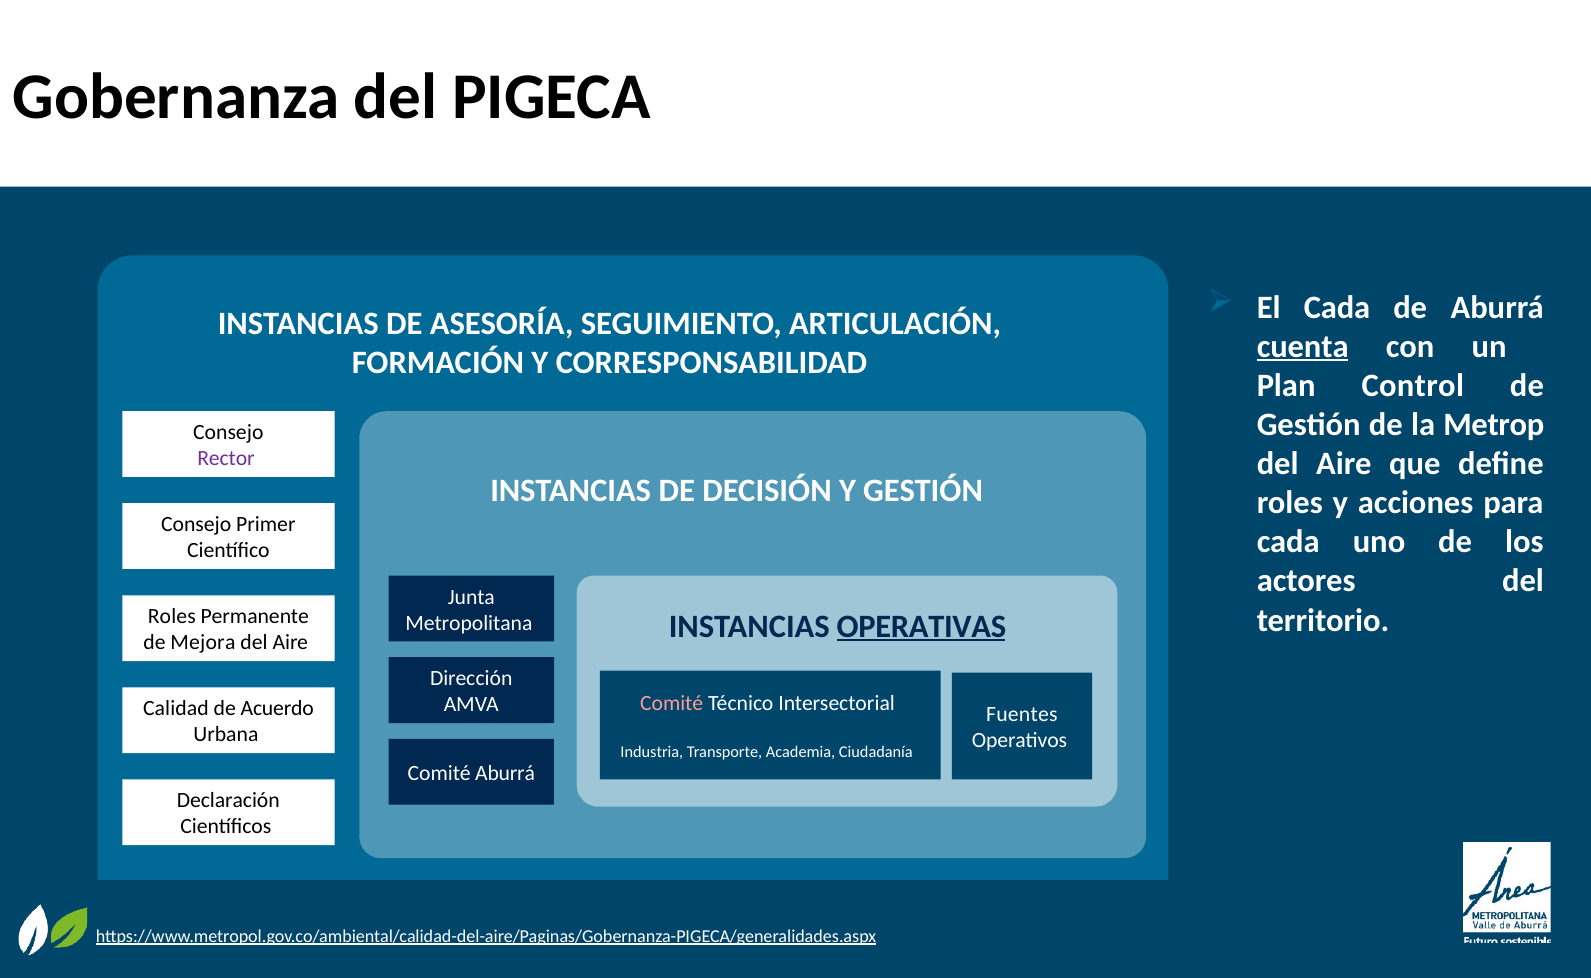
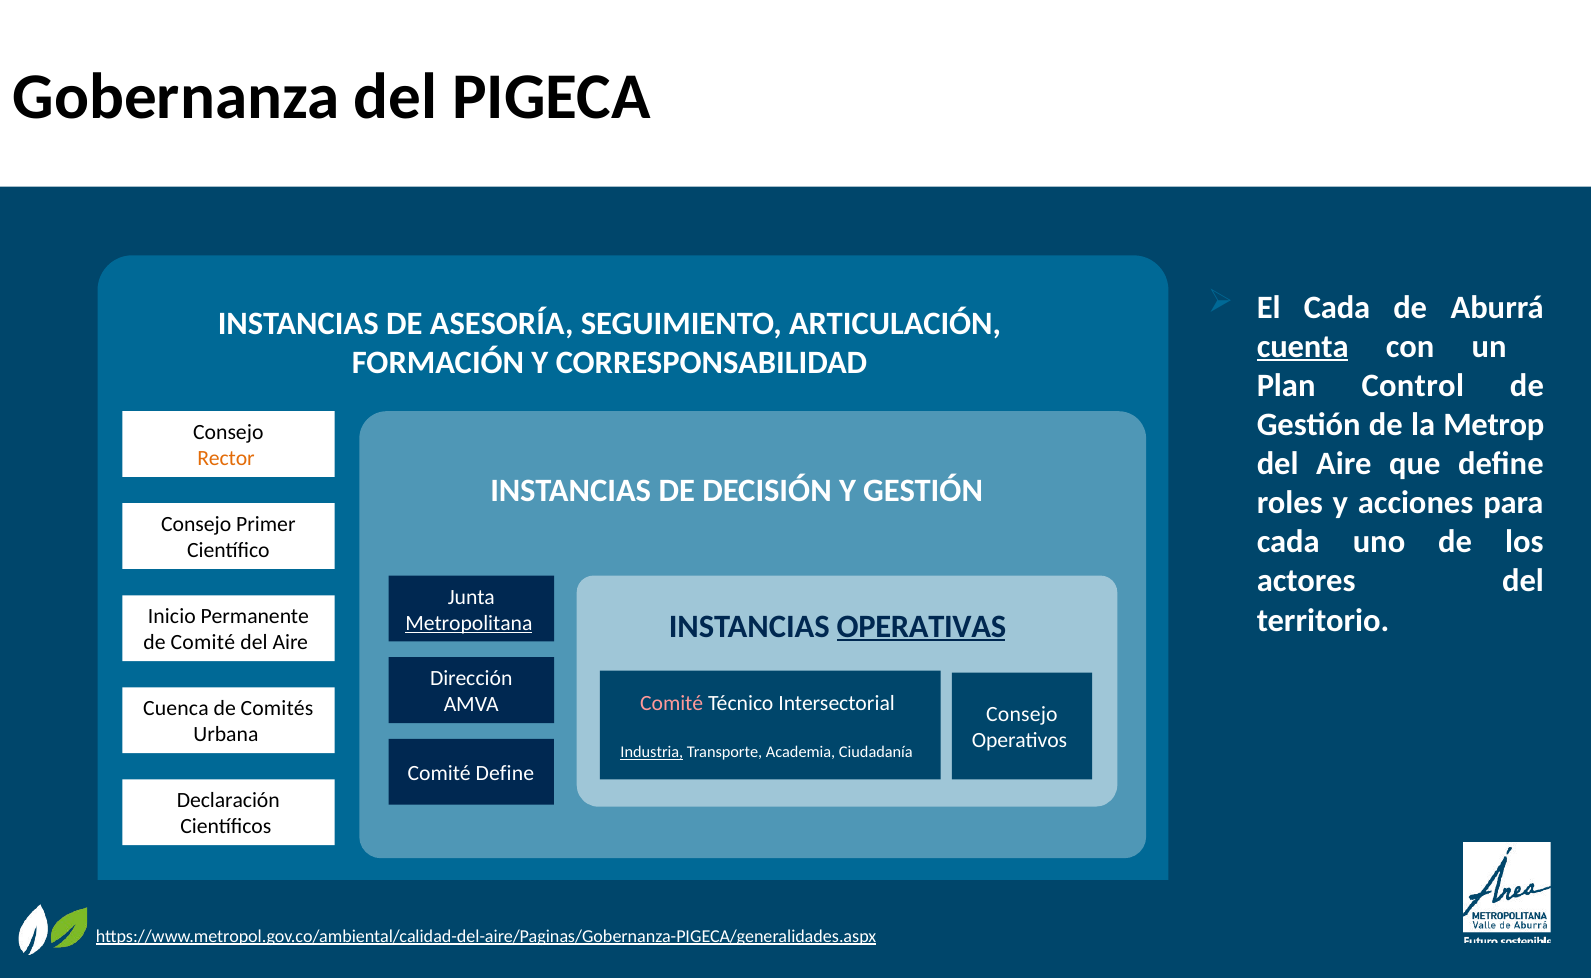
Rector colour: purple -> orange
Roles at (172, 616): Roles -> Inicio
Metropolitana underline: none -> present
de Mejora: Mejora -> Comité
Calidad: Calidad -> Cuenca
Acuerdo: Acuerdo -> Comités
Fuentes at (1022, 714): Fuentes -> Consejo
Industria underline: none -> present
Comité Aburrá: Aburrá -> Define
